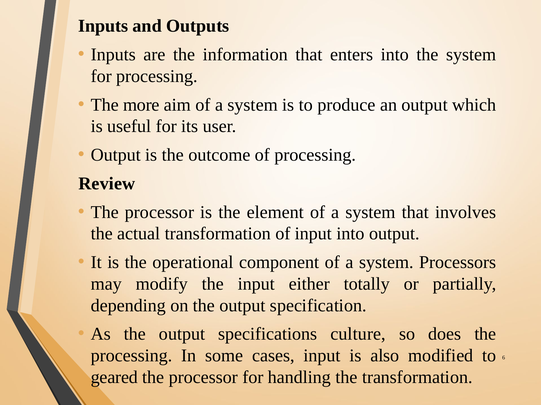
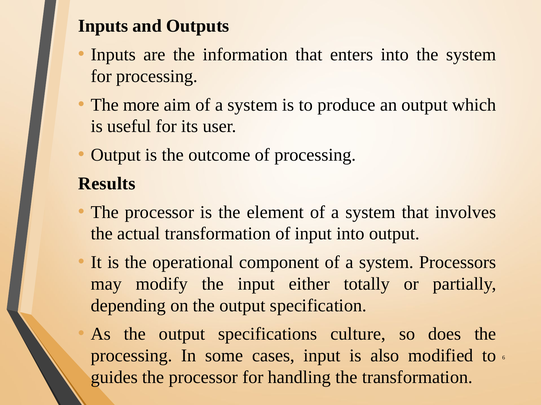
Review: Review -> Results
geared: geared -> guides
